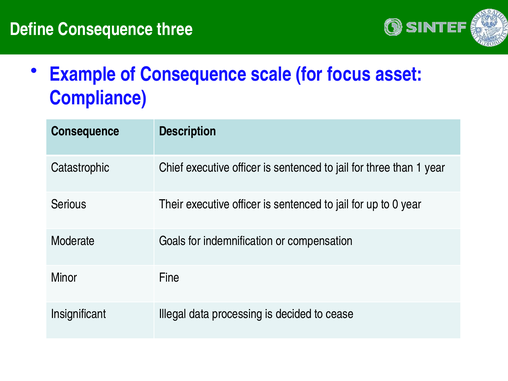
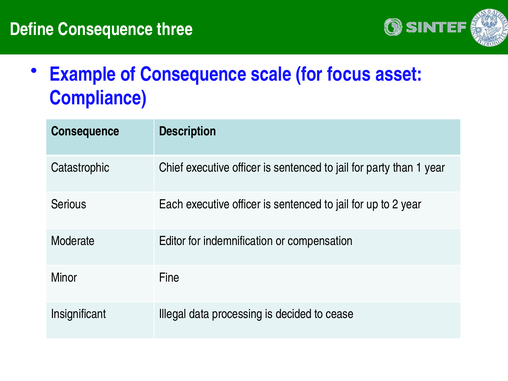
for three: three -> party
Their: Their -> Each
0: 0 -> 2
Goals: Goals -> Editor
